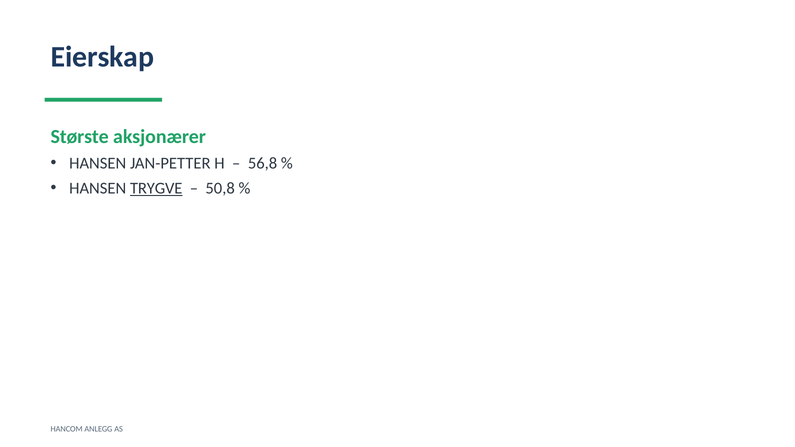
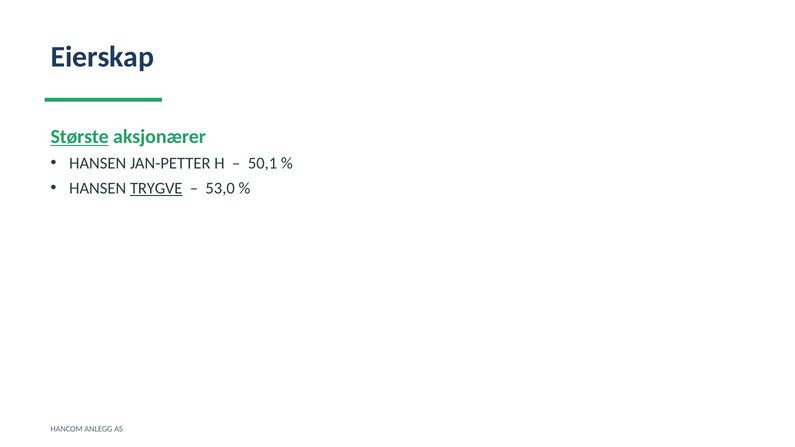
Største underline: none -> present
56,8: 56,8 -> 50,1
50,8: 50,8 -> 53,0
